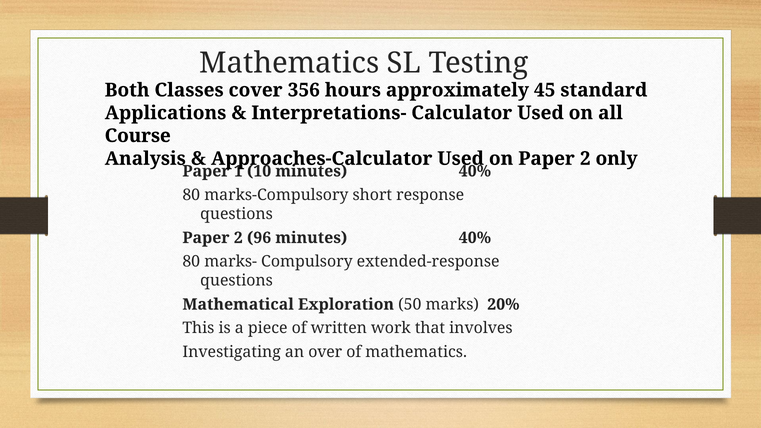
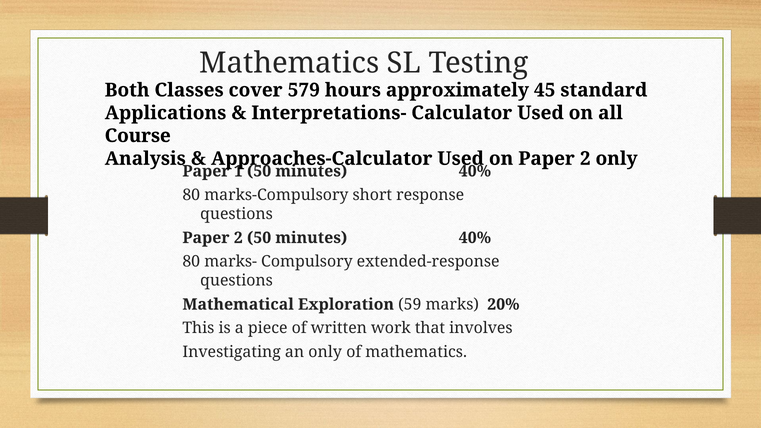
356: 356 -> 579
1 10: 10 -> 50
2 96: 96 -> 50
50: 50 -> 59
an over: over -> only
